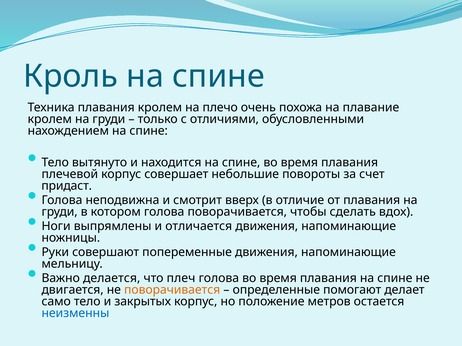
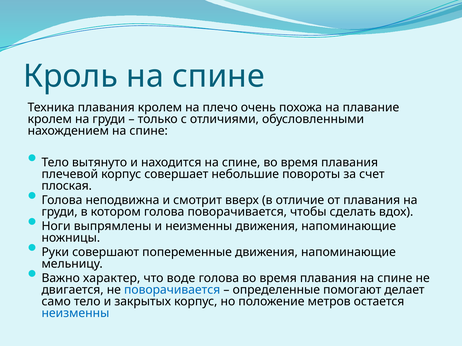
придаст: придаст -> плоская
и отличается: отличается -> неизменны
делается: делается -> характер
плеч: плеч -> воде
поворачивается at (172, 290) colour: orange -> blue
